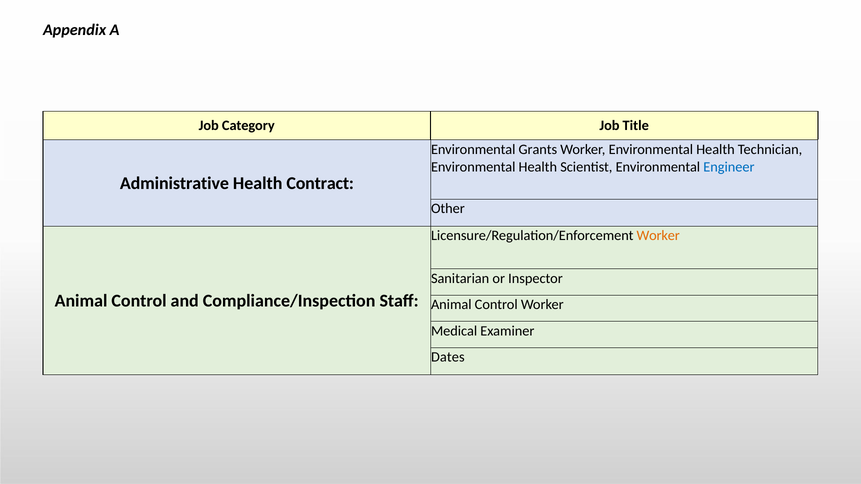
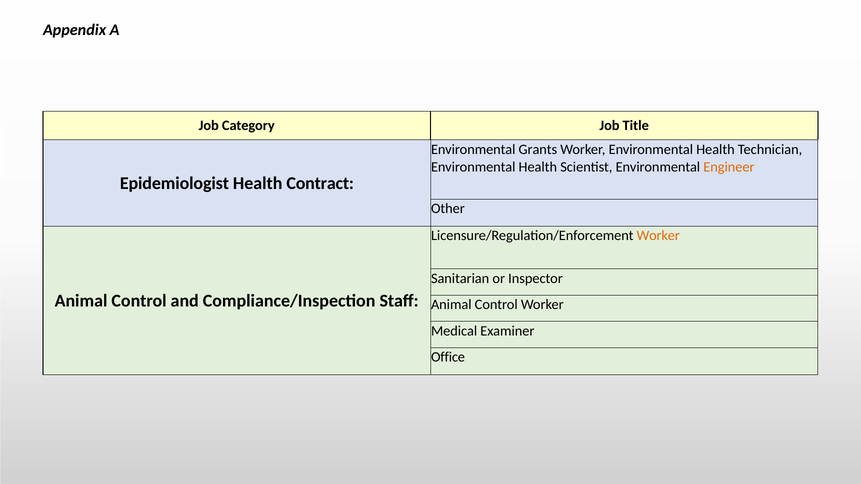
Engineer colour: blue -> orange
Administrative: Administrative -> Epidemiologist
Dates: Dates -> Office
